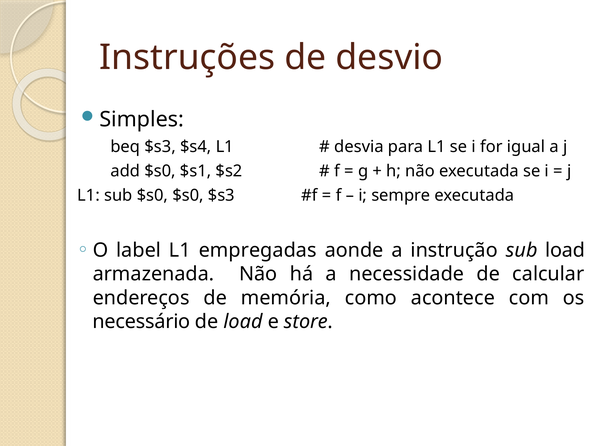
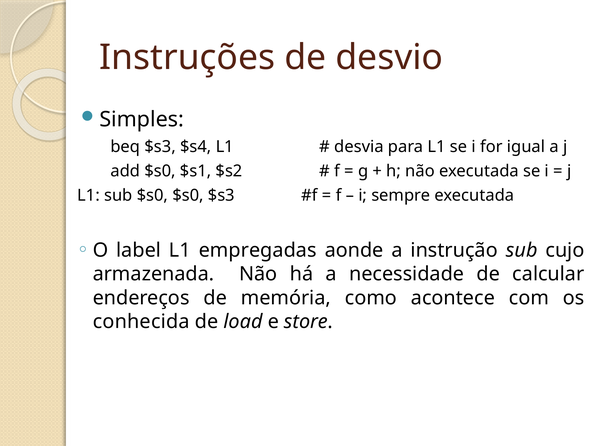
sub load: load -> cujo
necessário: necessário -> conhecida
